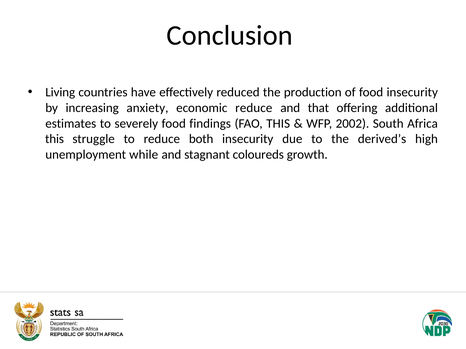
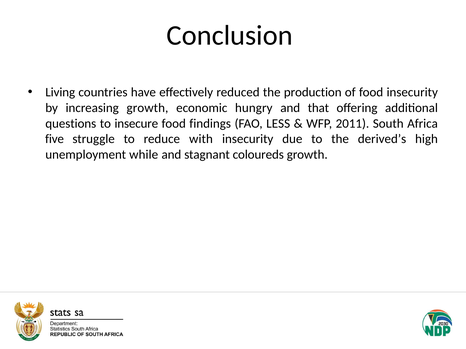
increasing anxiety: anxiety -> growth
economic reduce: reduce -> hungry
estimates: estimates -> questions
severely: severely -> insecure
FAO THIS: THIS -> LESS
2002: 2002 -> 2011
this at (55, 139): this -> five
both: both -> with
